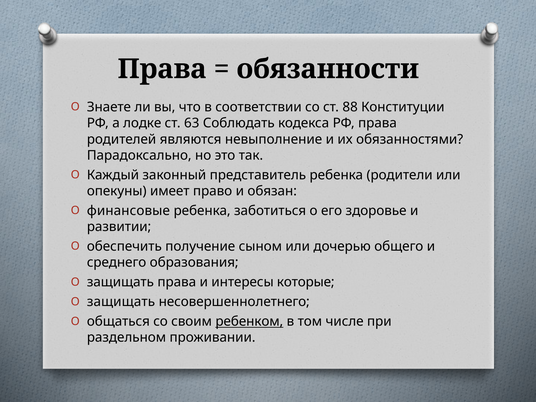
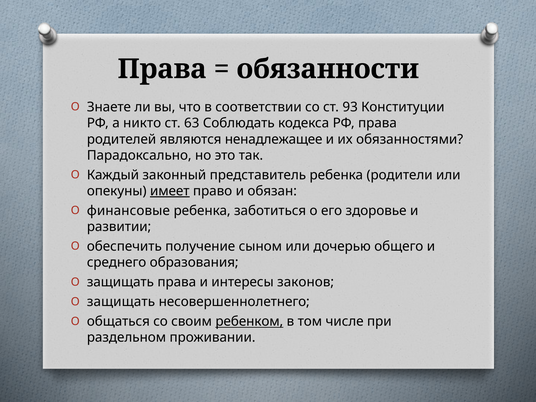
88: 88 -> 93
лодке: лодке -> никто
невыполнение: невыполнение -> ненадлежащее
имеет underline: none -> present
которые: которые -> законов
